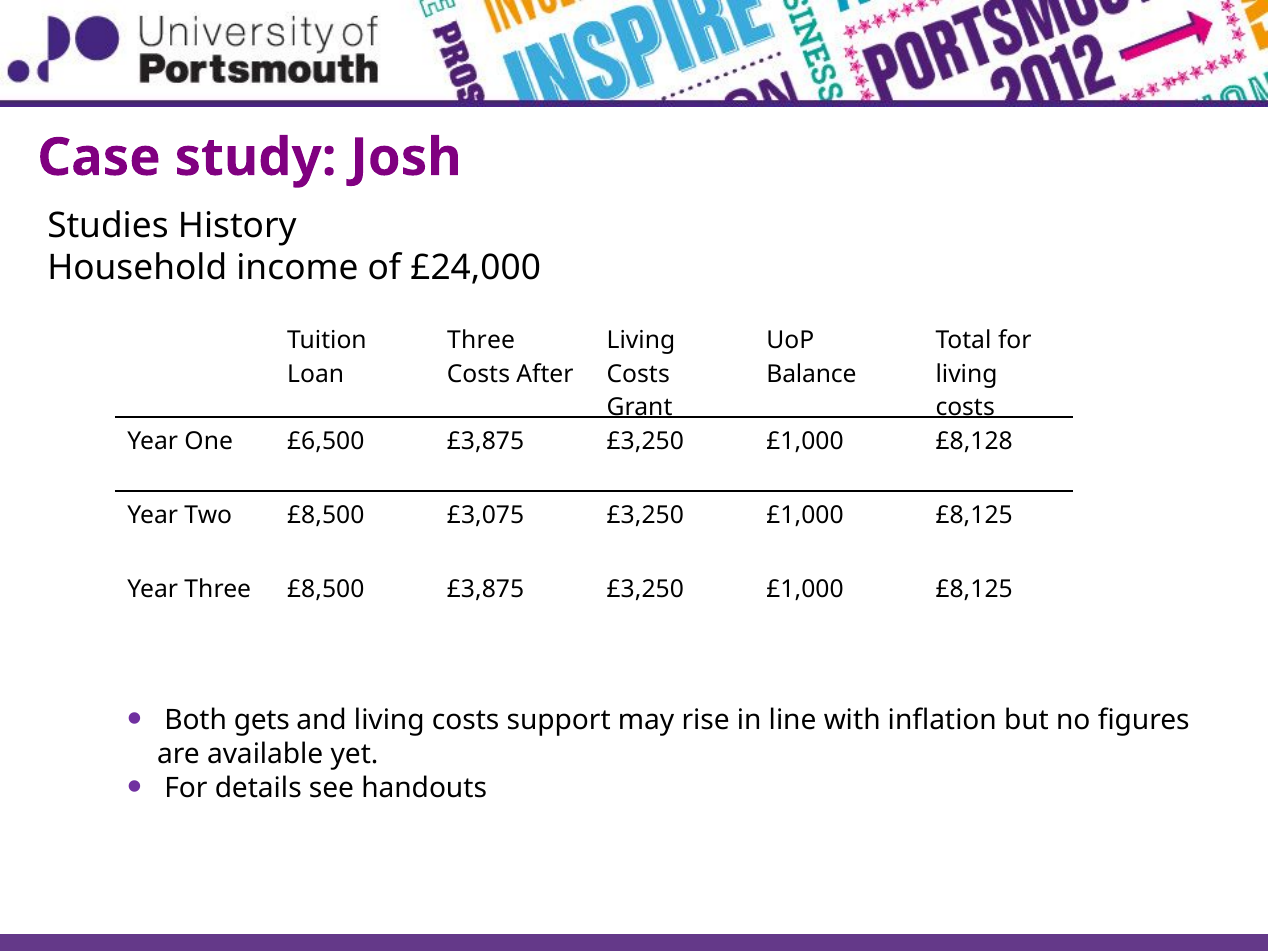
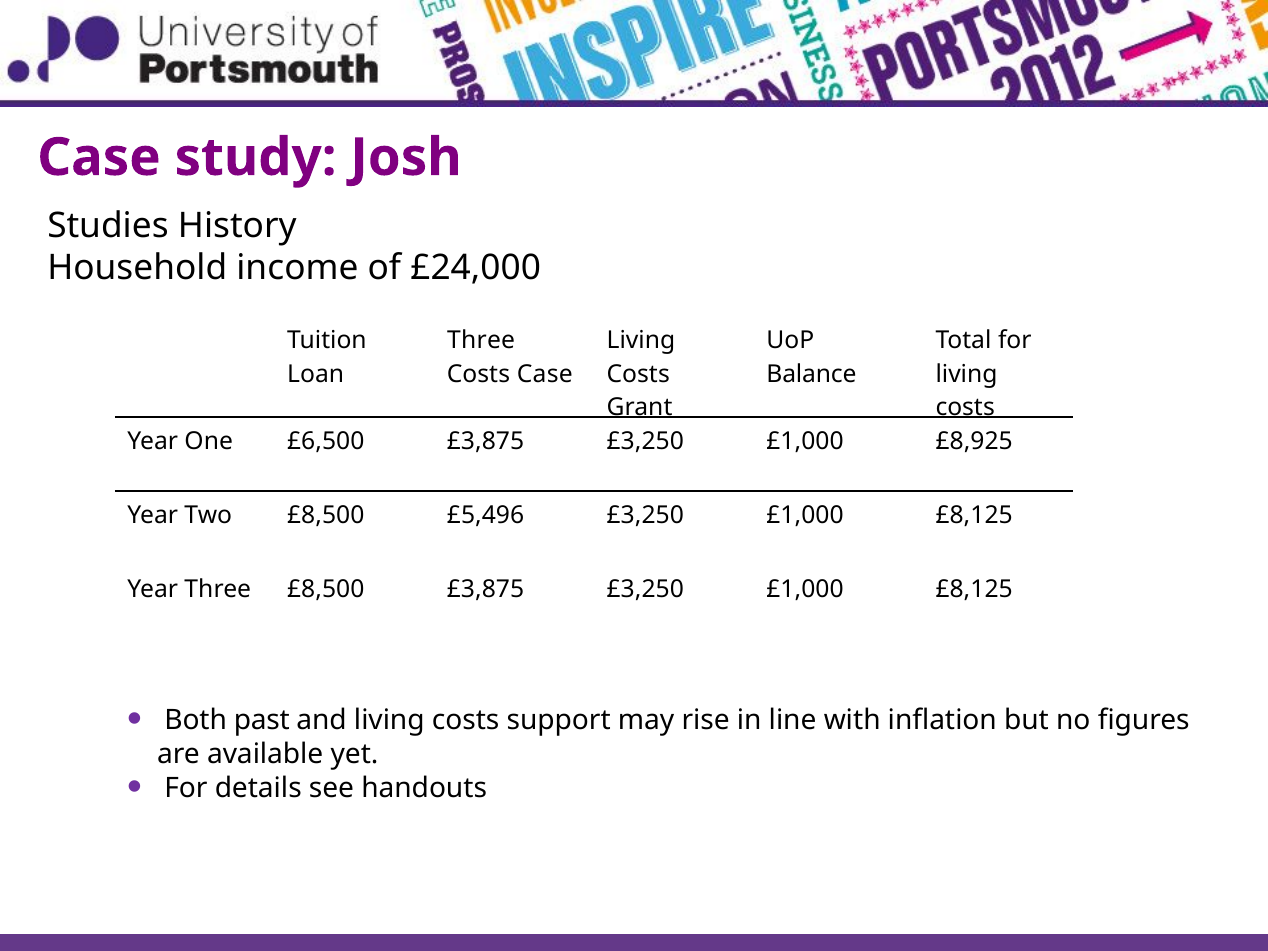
Costs After: After -> Case
£8,128: £8,128 -> £8,925
£3,075: £3,075 -> £5,496
gets: gets -> past
